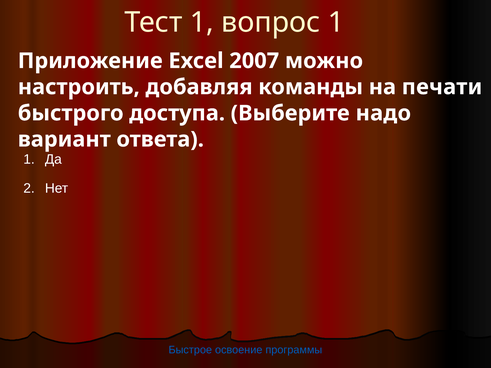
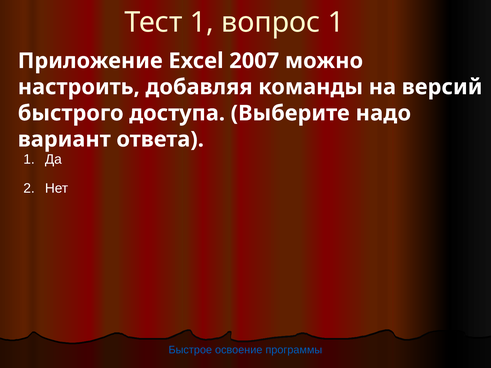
печати: печати -> версий
